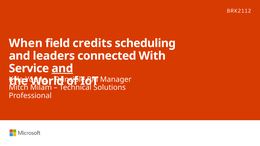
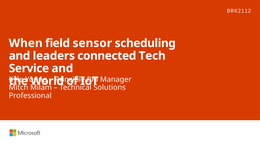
credits: credits -> sensor
With: With -> Tech
and at (62, 68) underline: present -> none
